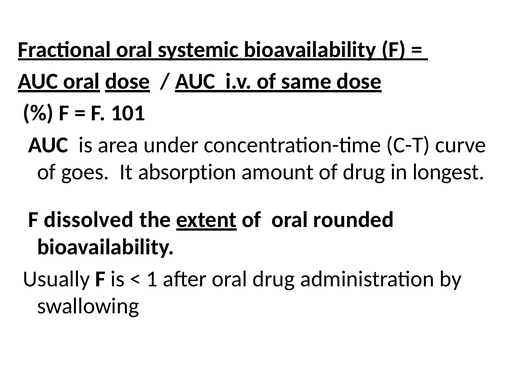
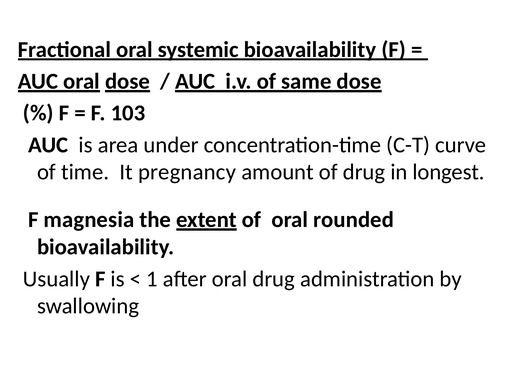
101: 101 -> 103
goes: goes -> time
absorption: absorption -> pregnancy
dissolved: dissolved -> magnesia
